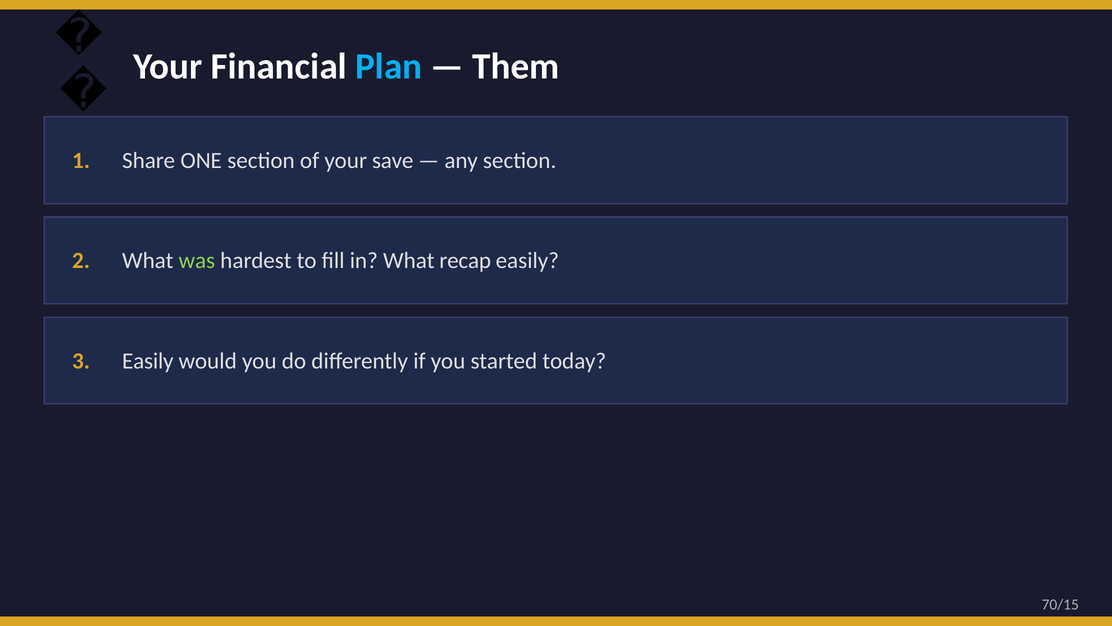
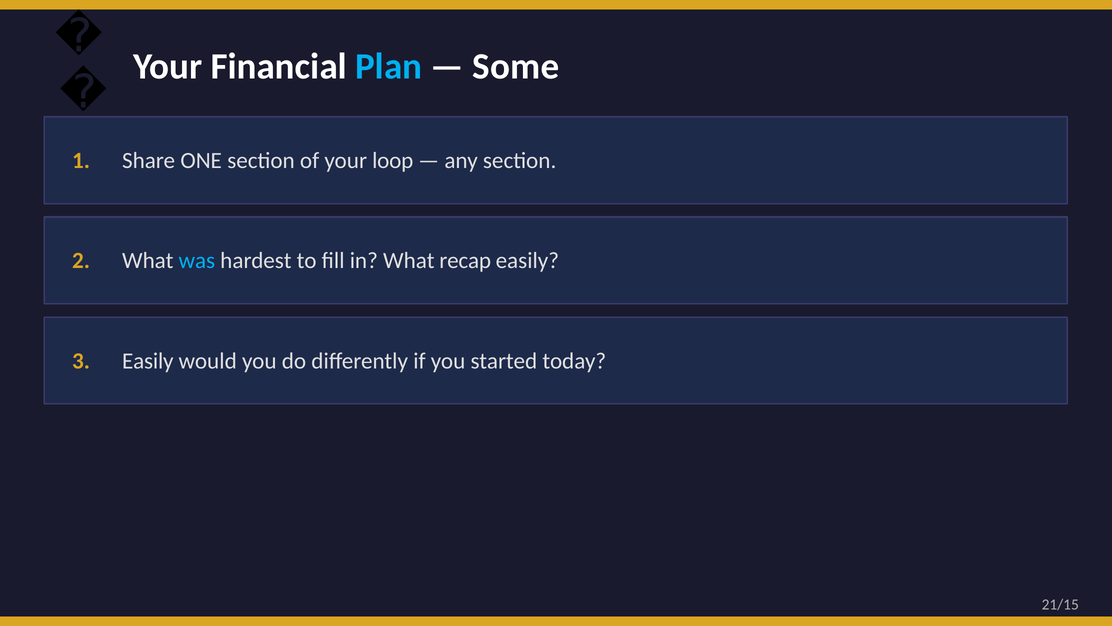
Them: Them -> Some
save: save -> loop
was colour: light green -> light blue
70/15: 70/15 -> 21/15
